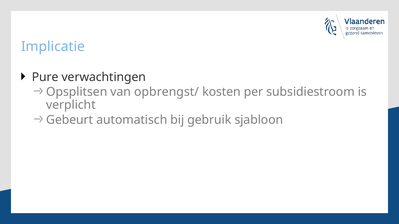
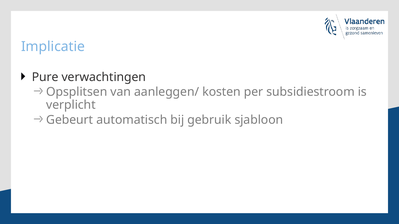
opbrengst/: opbrengst/ -> aanleggen/
